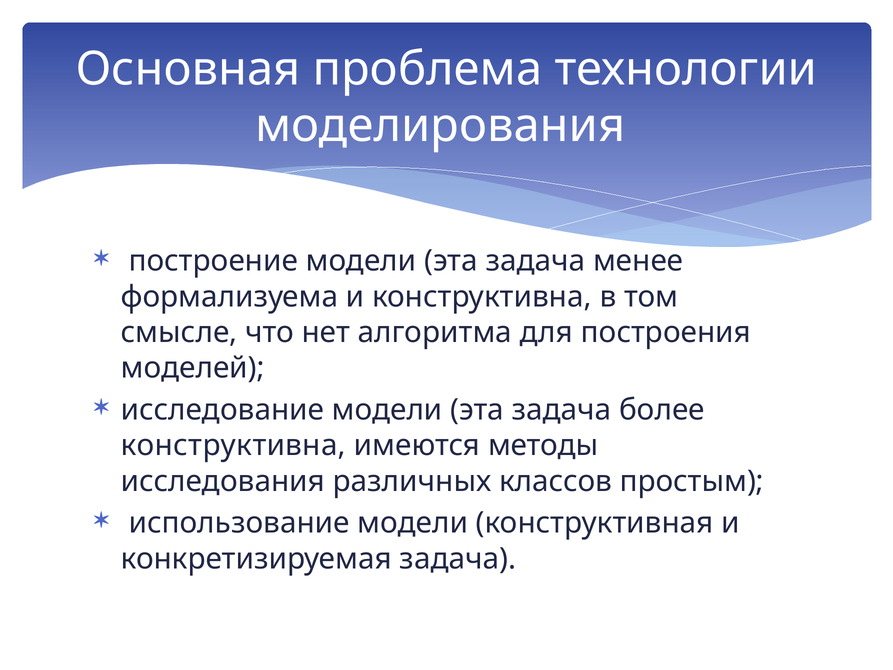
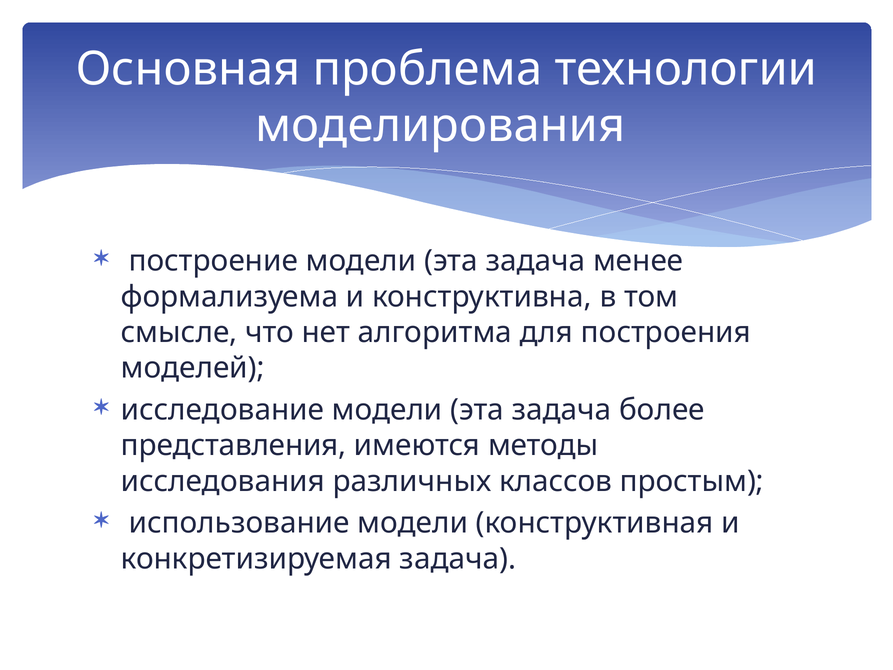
конструктивна at (233, 445): конструктивна -> представления
